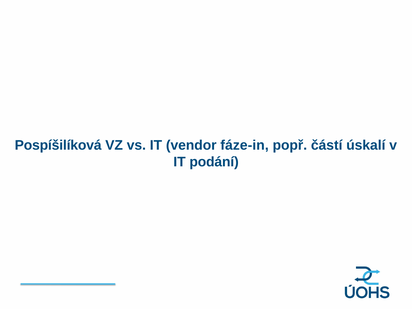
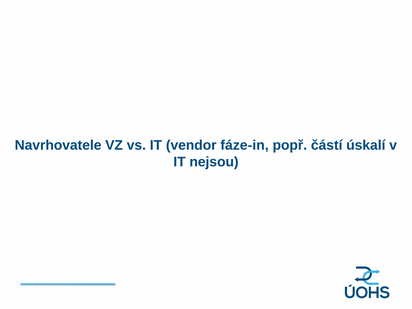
Pospíšilíková: Pospíšilíková -> Navrhovatele
podání: podání -> nejsou
